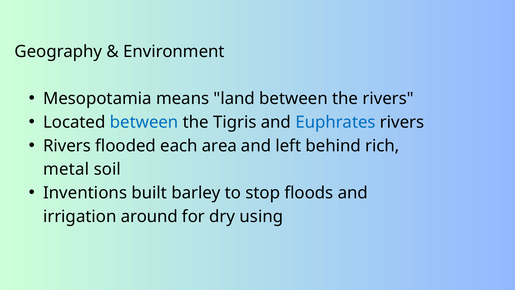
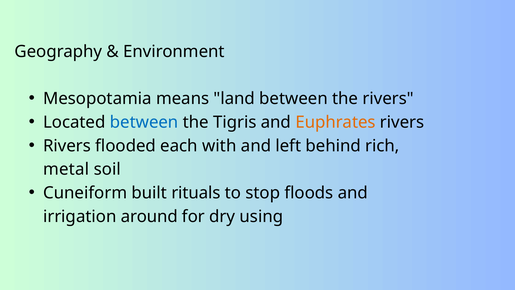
Euphrates colour: blue -> orange
area: area -> with
Inventions: Inventions -> Cuneiform
barley: barley -> rituals
